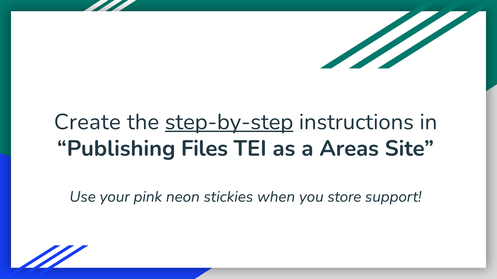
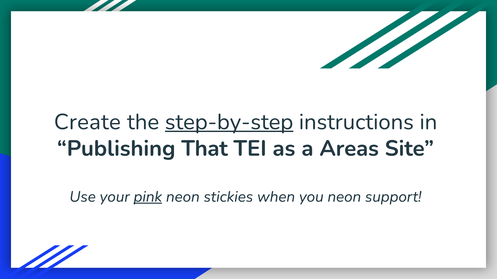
Files: Files -> That
pink underline: none -> present
you store: store -> neon
